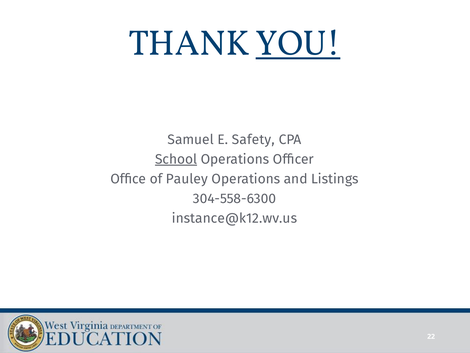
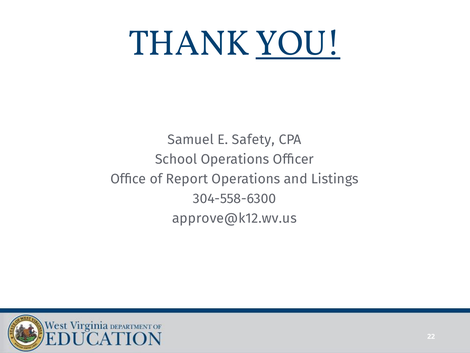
School underline: present -> none
Pauley: Pauley -> Report
instance@k12.wv.us: instance@k12.wv.us -> approve@k12.wv.us
